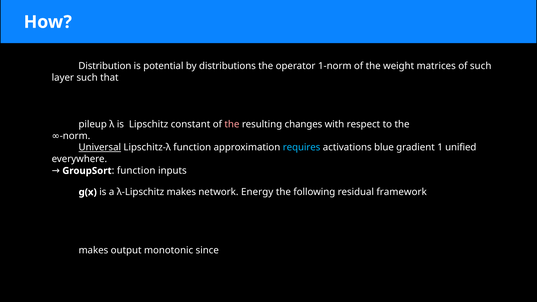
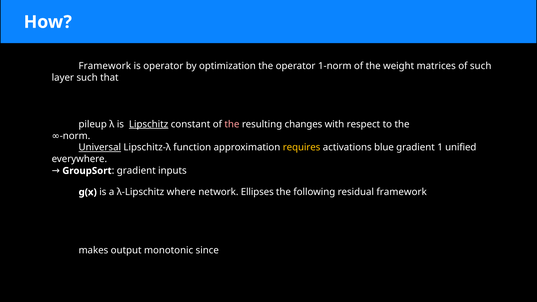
Distribution at (105, 66): Distribution -> Framework
is potential: potential -> operator
distributions: distributions -> optimization
Lipschitz underline: none -> present
requires colour: light blue -> yellow
GroupSort function: function -> gradient
λ-Lipschitz makes: makes -> where
Energy: Energy -> Ellipses
